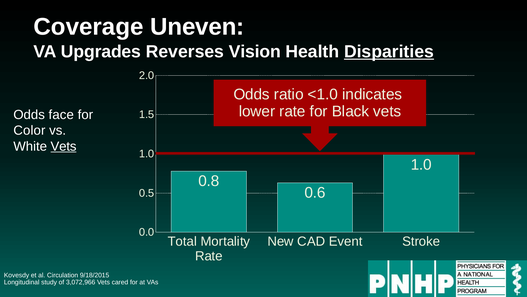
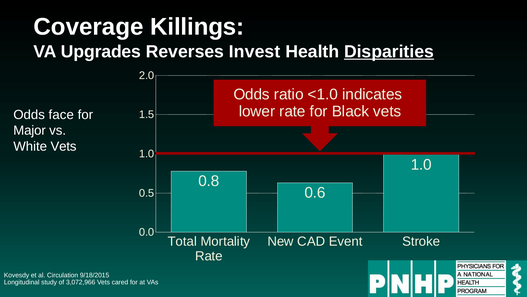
Uneven: Uneven -> Killings
Vision: Vision -> Invest
Color: Color -> Major
Vets at (64, 146) underline: present -> none
